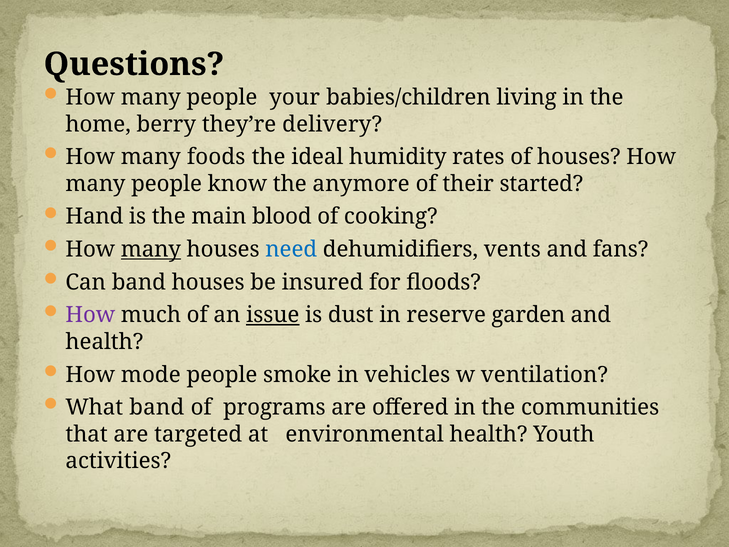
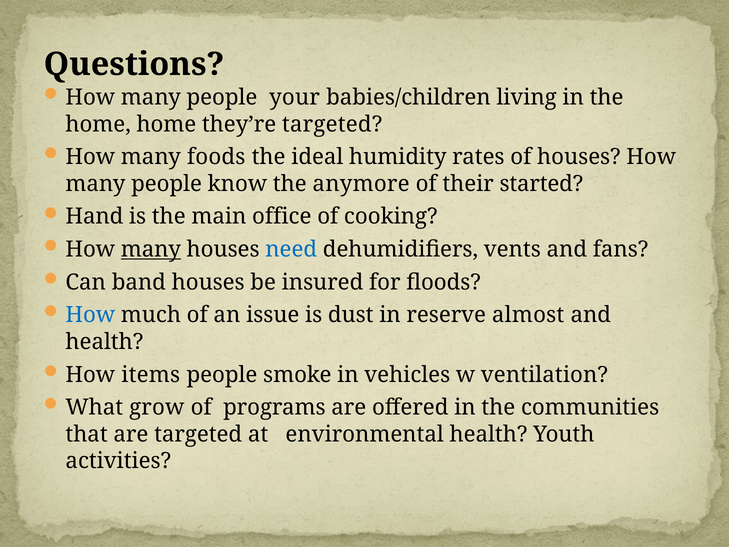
home berry: berry -> home
they’re delivery: delivery -> targeted
blood: blood -> office
How at (90, 315) colour: purple -> blue
issue underline: present -> none
garden: garden -> almost
mode: mode -> items
What band: band -> grow
